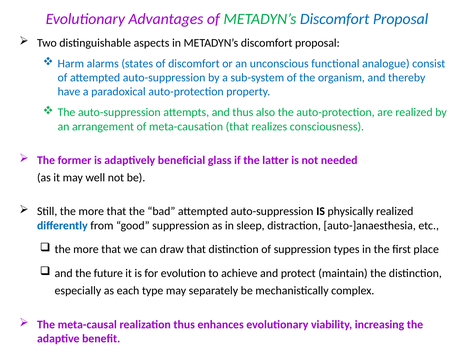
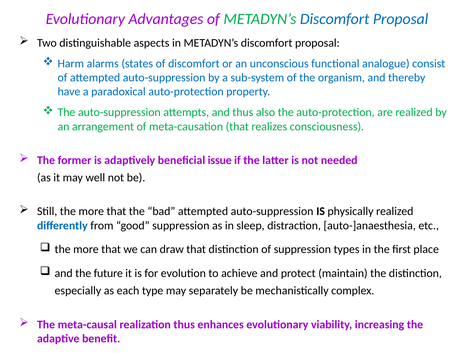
glass: glass -> issue
